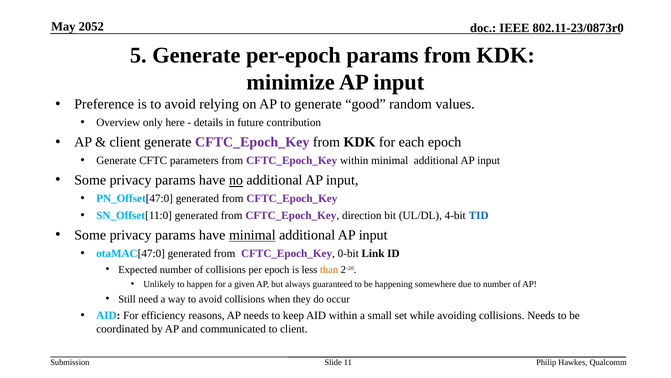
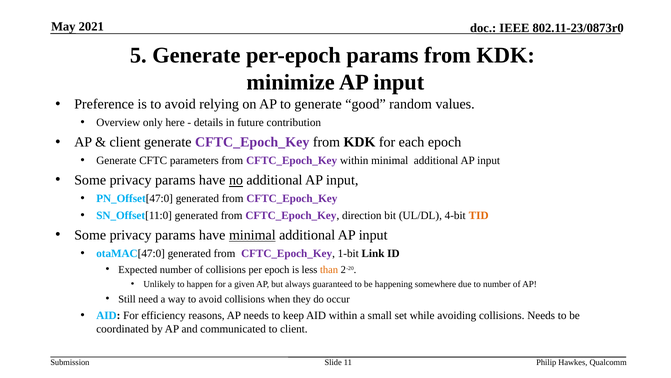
2052: 2052 -> 2021
TID colour: blue -> orange
0-bit: 0-bit -> 1-bit
